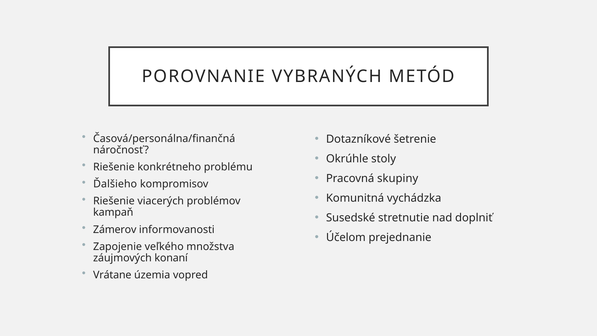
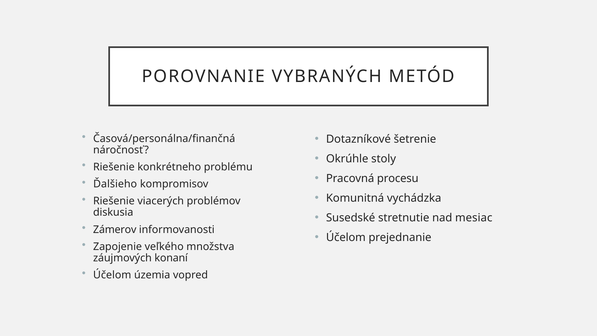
skupiny: skupiny -> procesu
kampaň: kampaň -> diskusia
doplniť: doplniť -> mesiac
Vrátane at (112, 275): Vrátane -> Účelom
